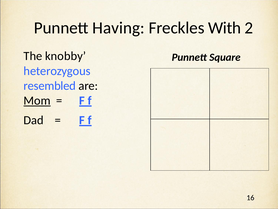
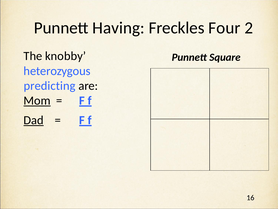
With: With -> Four
resembled: resembled -> predicting
Dad underline: none -> present
